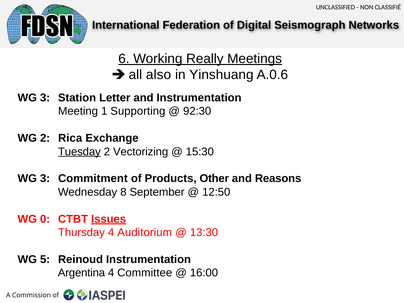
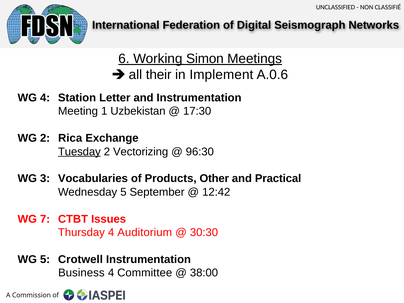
Really: Really -> Simon
also: also -> their
Yinshuang: Yinshuang -> Implement
3 at (45, 98): 3 -> 4
Supporting: Supporting -> Uzbekistan
92:30: 92:30 -> 17:30
15:30: 15:30 -> 96:30
Commitment: Commitment -> Vocabularies
Reasons: Reasons -> Practical
Wednesday 8: 8 -> 5
12:50: 12:50 -> 12:42
0: 0 -> 7
Issues underline: present -> none
13:30: 13:30 -> 30:30
Reinoud: Reinoud -> Crotwell
Argentina: Argentina -> Business
16:00: 16:00 -> 38:00
